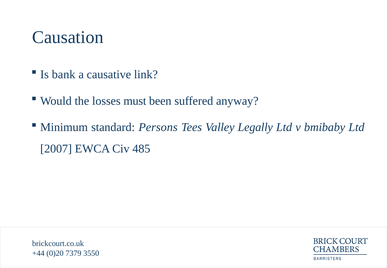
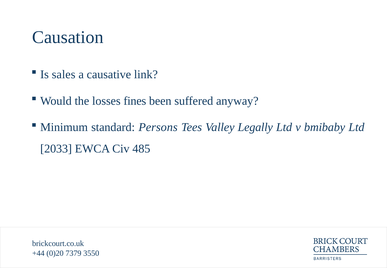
bank: bank -> sales
must: must -> fines
2007: 2007 -> 2033
